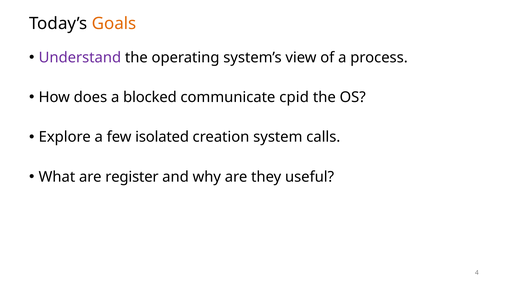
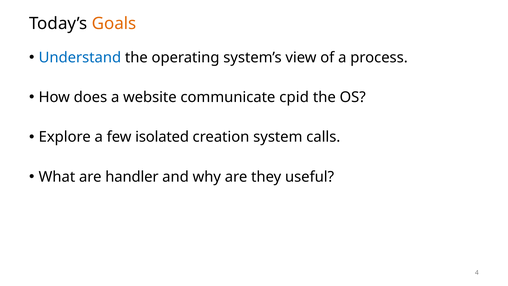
Understand colour: purple -> blue
blocked: blocked -> website
register: register -> handler
